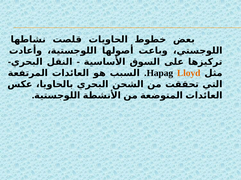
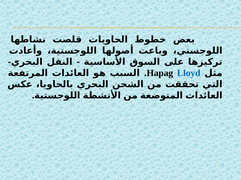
Lloyd colour: orange -> blue
